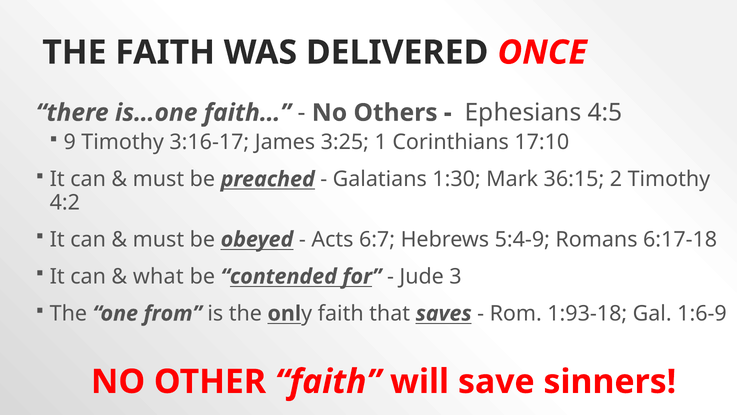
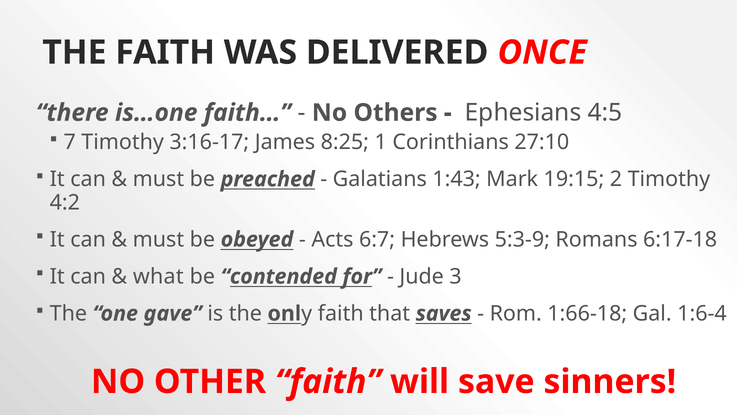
9: 9 -> 7
3:25: 3:25 -> 8:25
17:10: 17:10 -> 27:10
1:30: 1:30 -> 1:43
36:15: 36:15 -> 19:15
5:4-9: 5:4-9 -> 5:3-9
from: from -> gave
1:93-18: 1:93-18 -> 1:66-18
1:6-9: 1:6-9 -> 1:6-4
